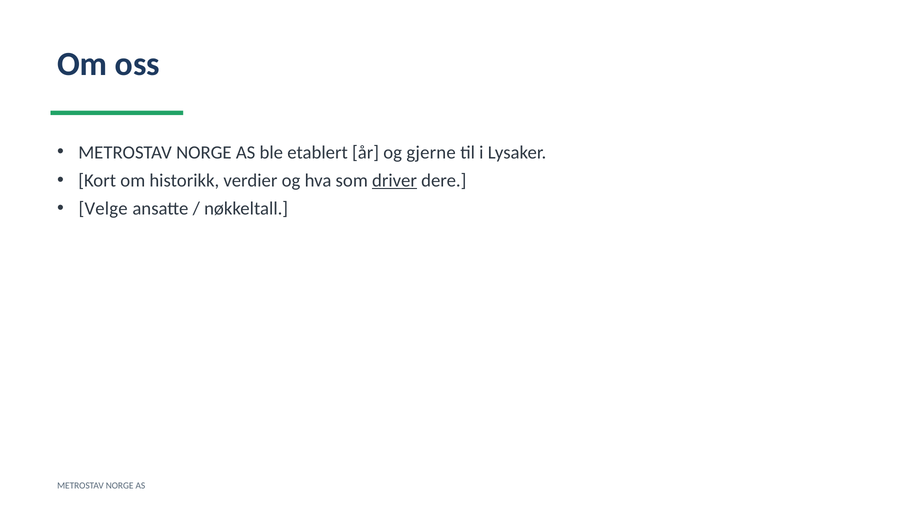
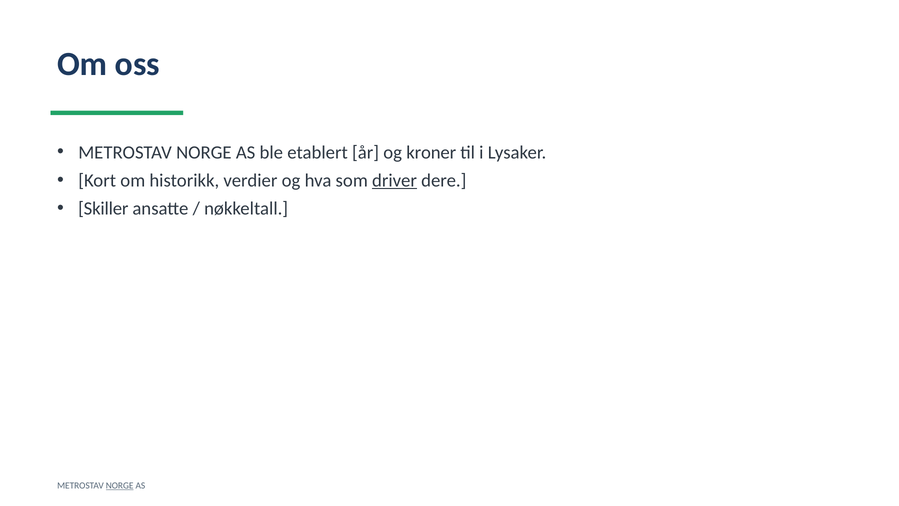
gjerne: gjerne -> kroner
Velge: Velge -> Skiller
NORGE at (120, 485) underline: none -> present
